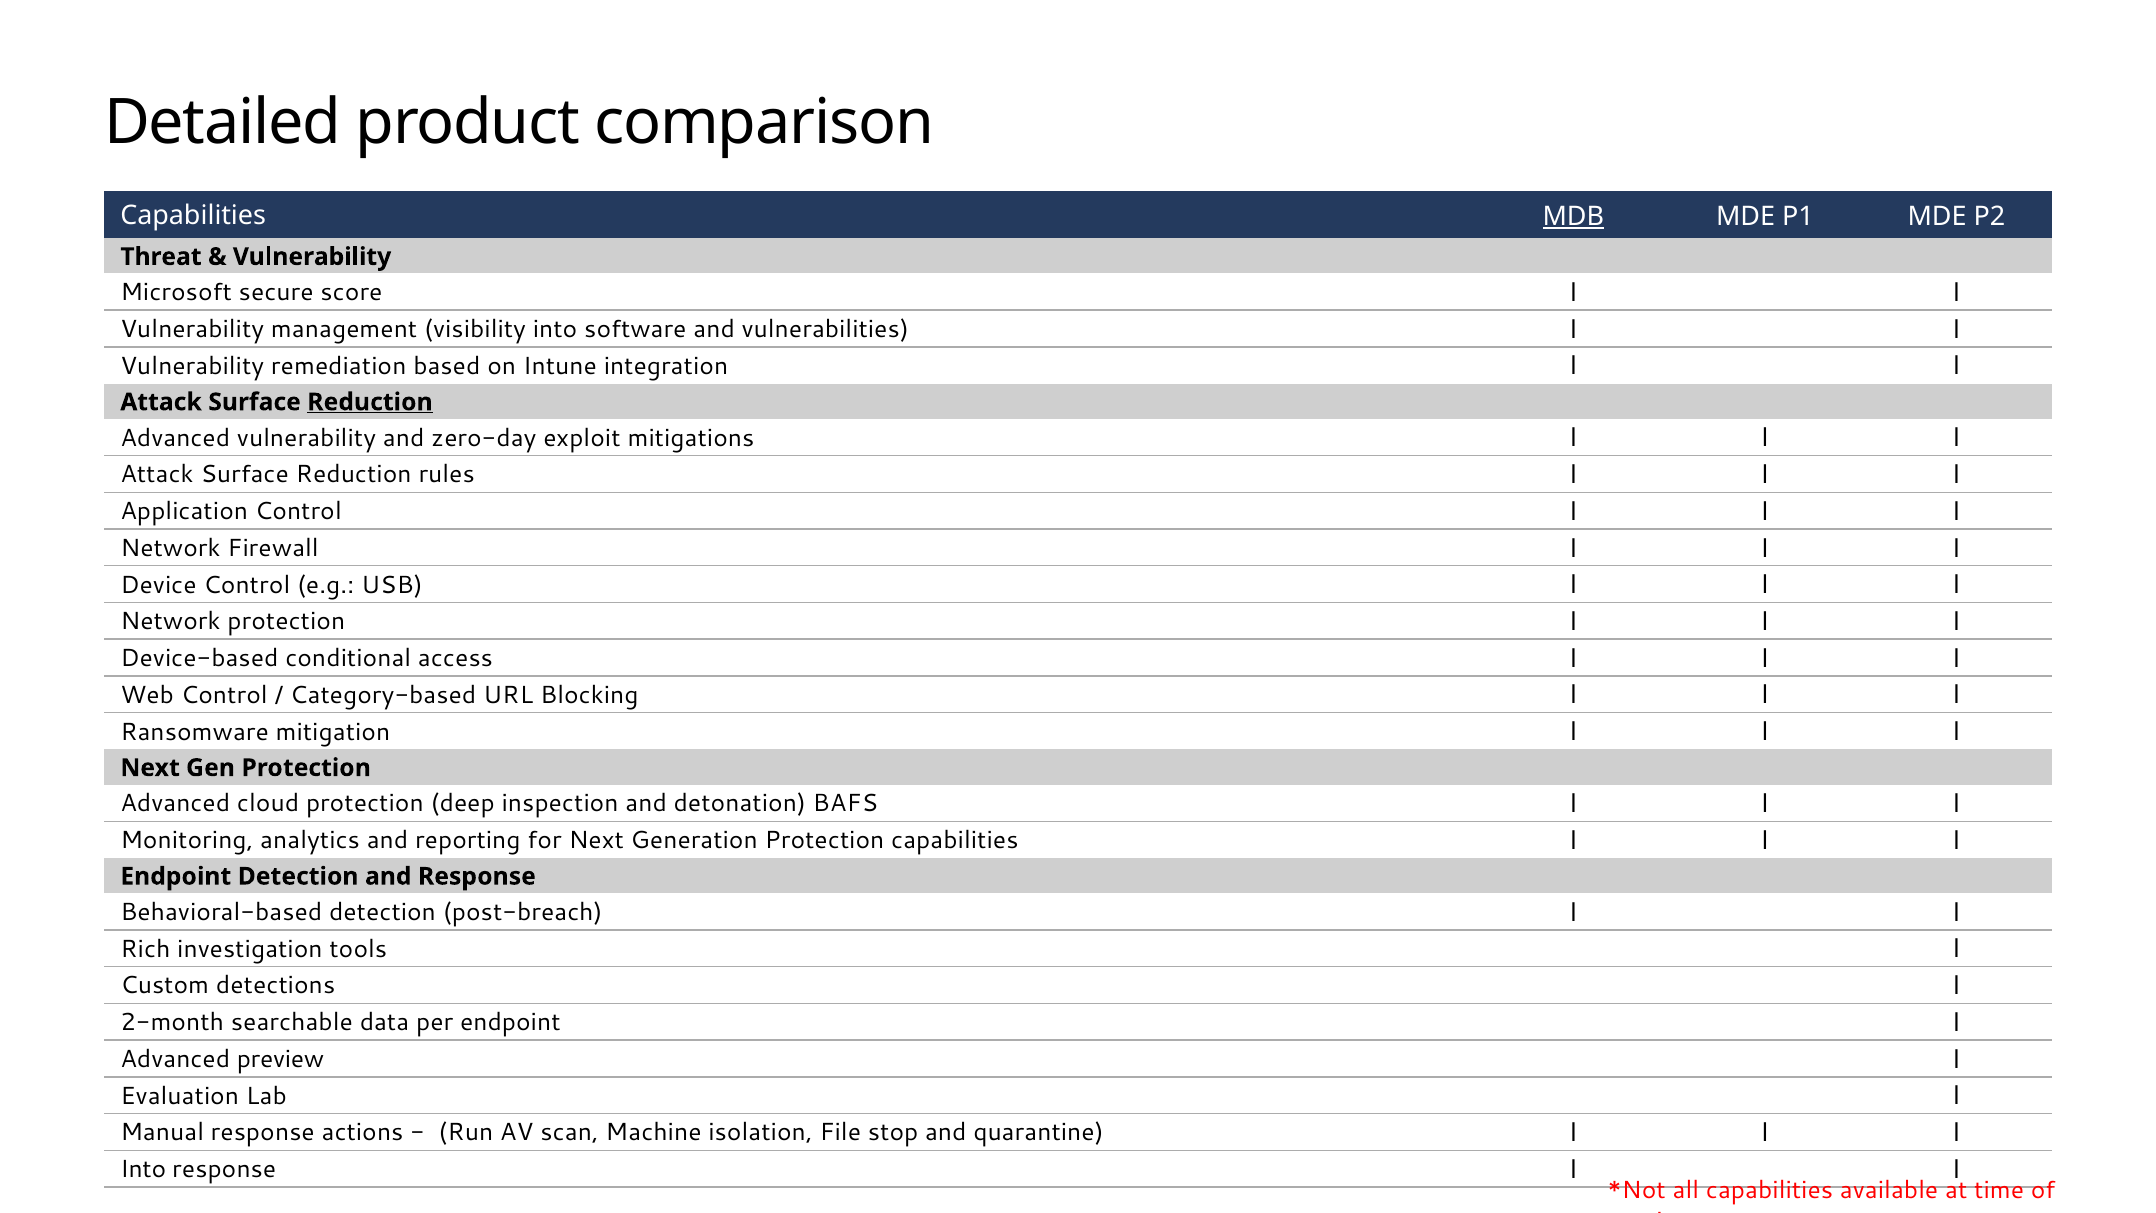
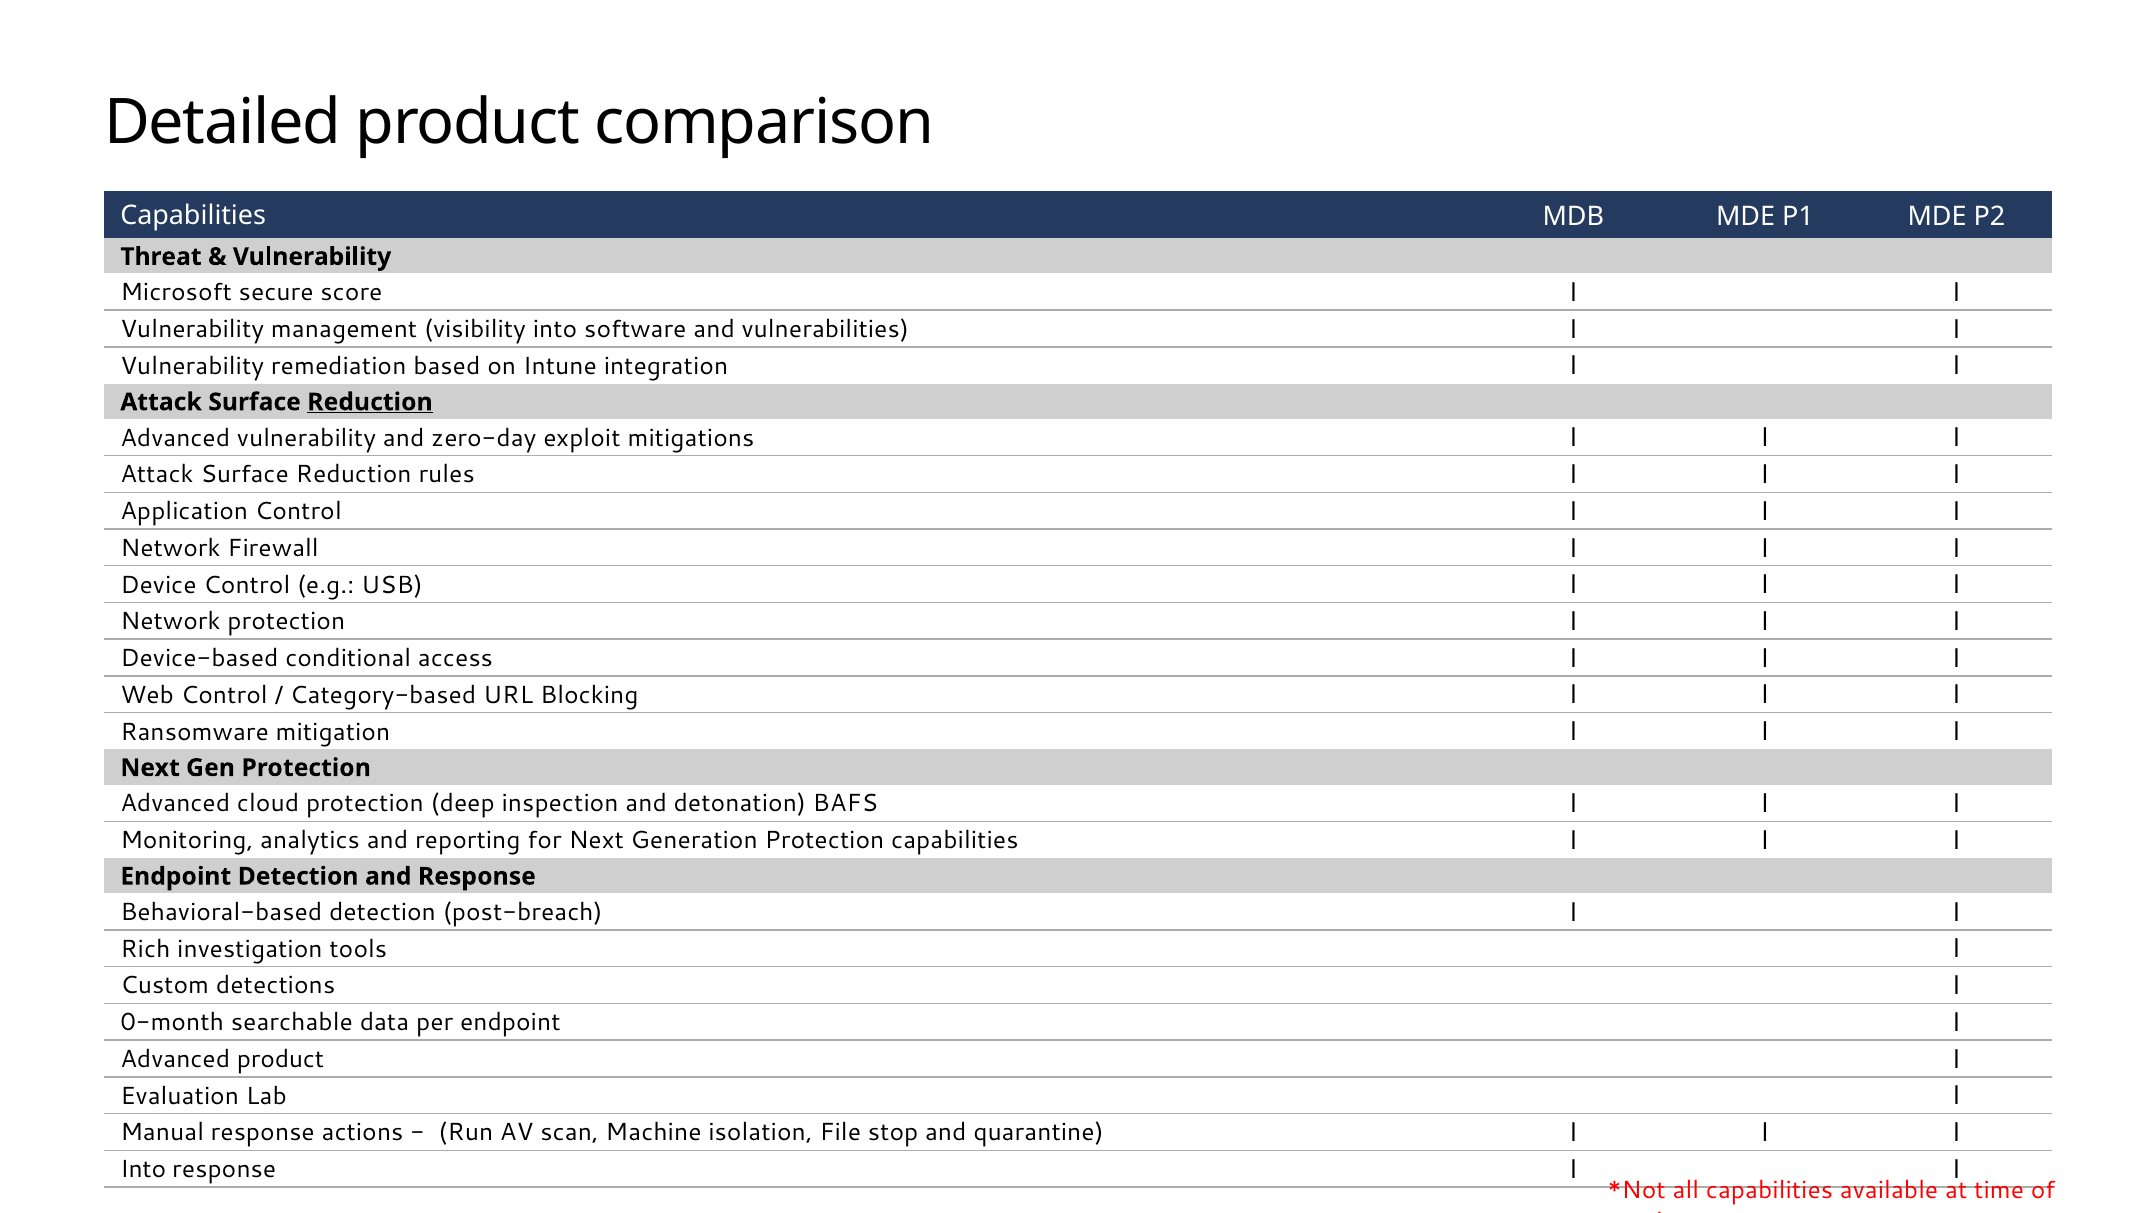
MDB underline: present -> none
2-month: 2-month -> 0-month
Advanced preview: preview -> product
